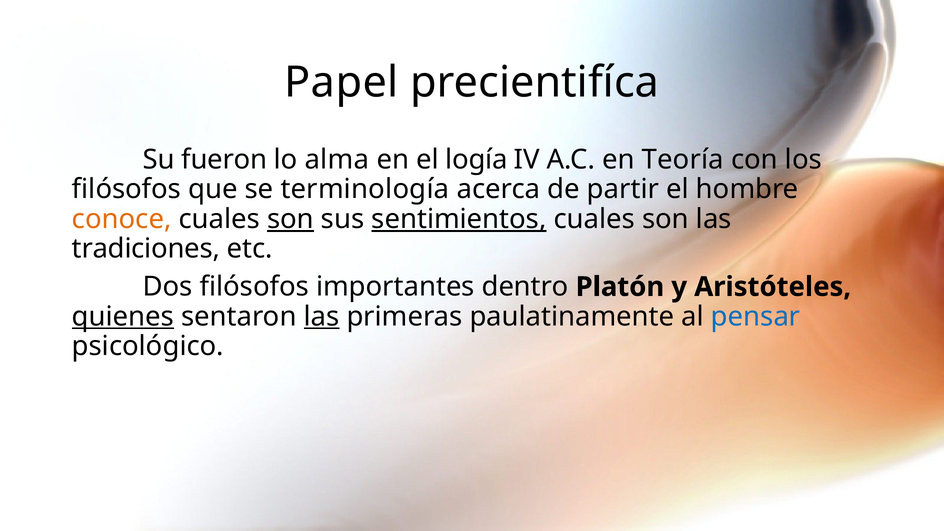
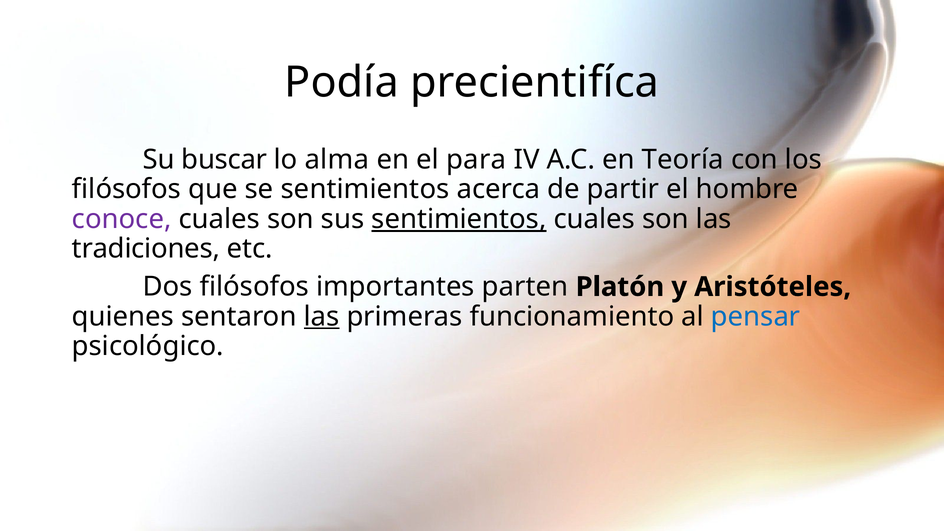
Papel: Papel -> Podía
fueron: fueron -> buscar
logía: logía -> para
se terminología: terminología -> sentimientos
conoce colour: orange -> purple
son at (290, 219) underline: present -> none
dentro: dentro -> parten
quienes underline: present -> none
paulatinamente: paulatinamente -> funcionamiento
